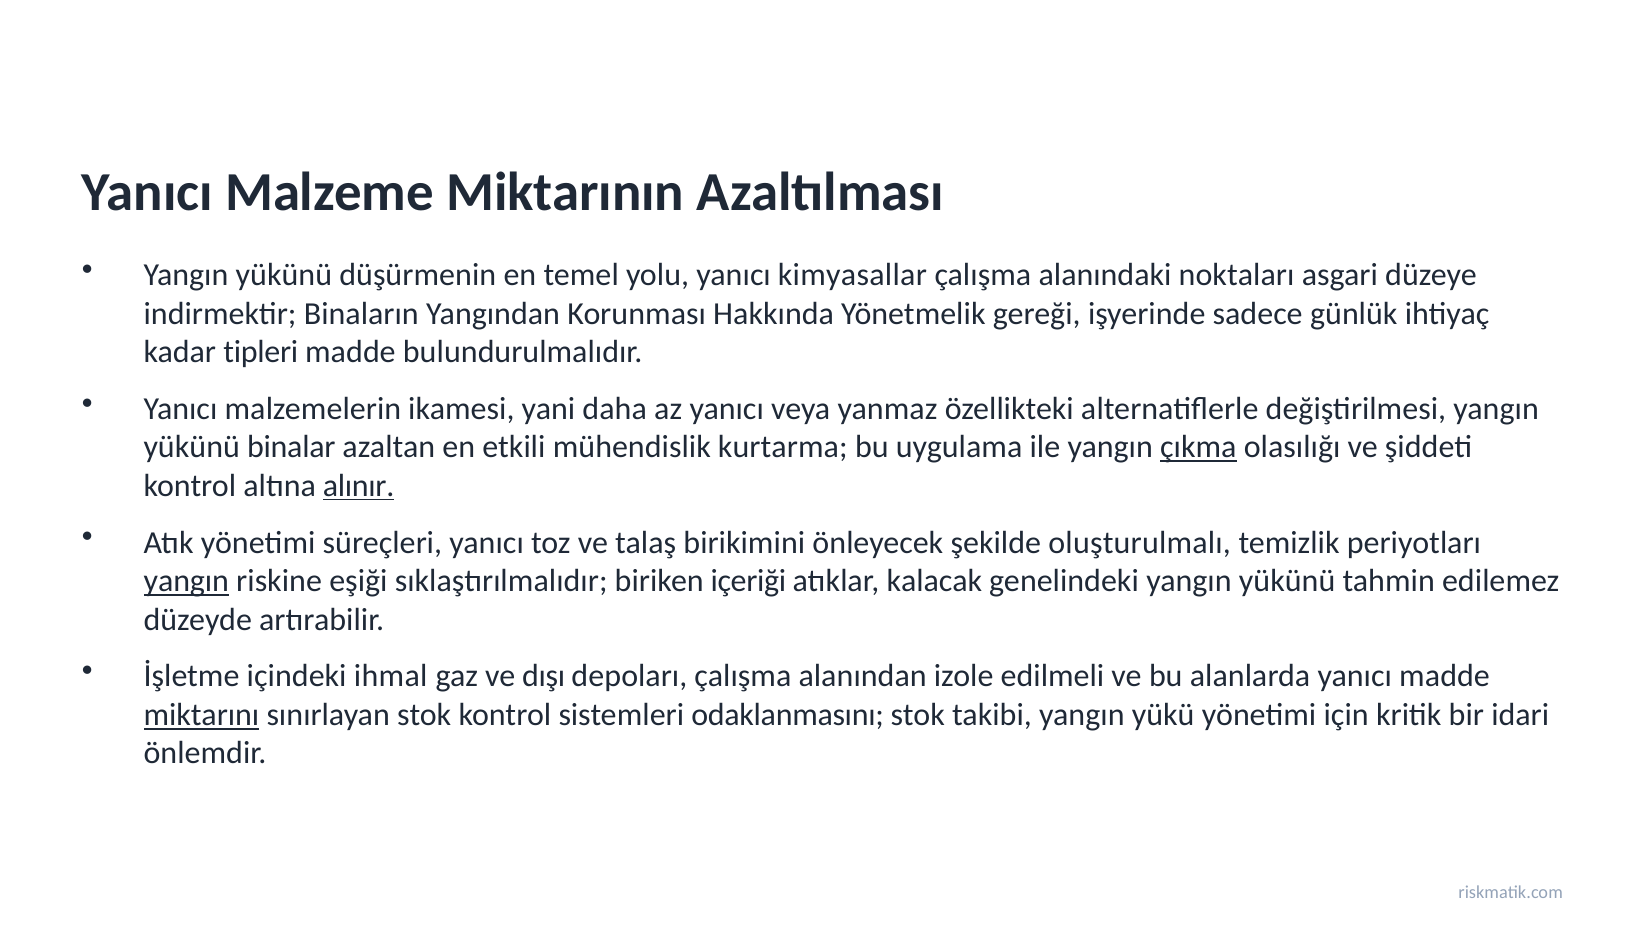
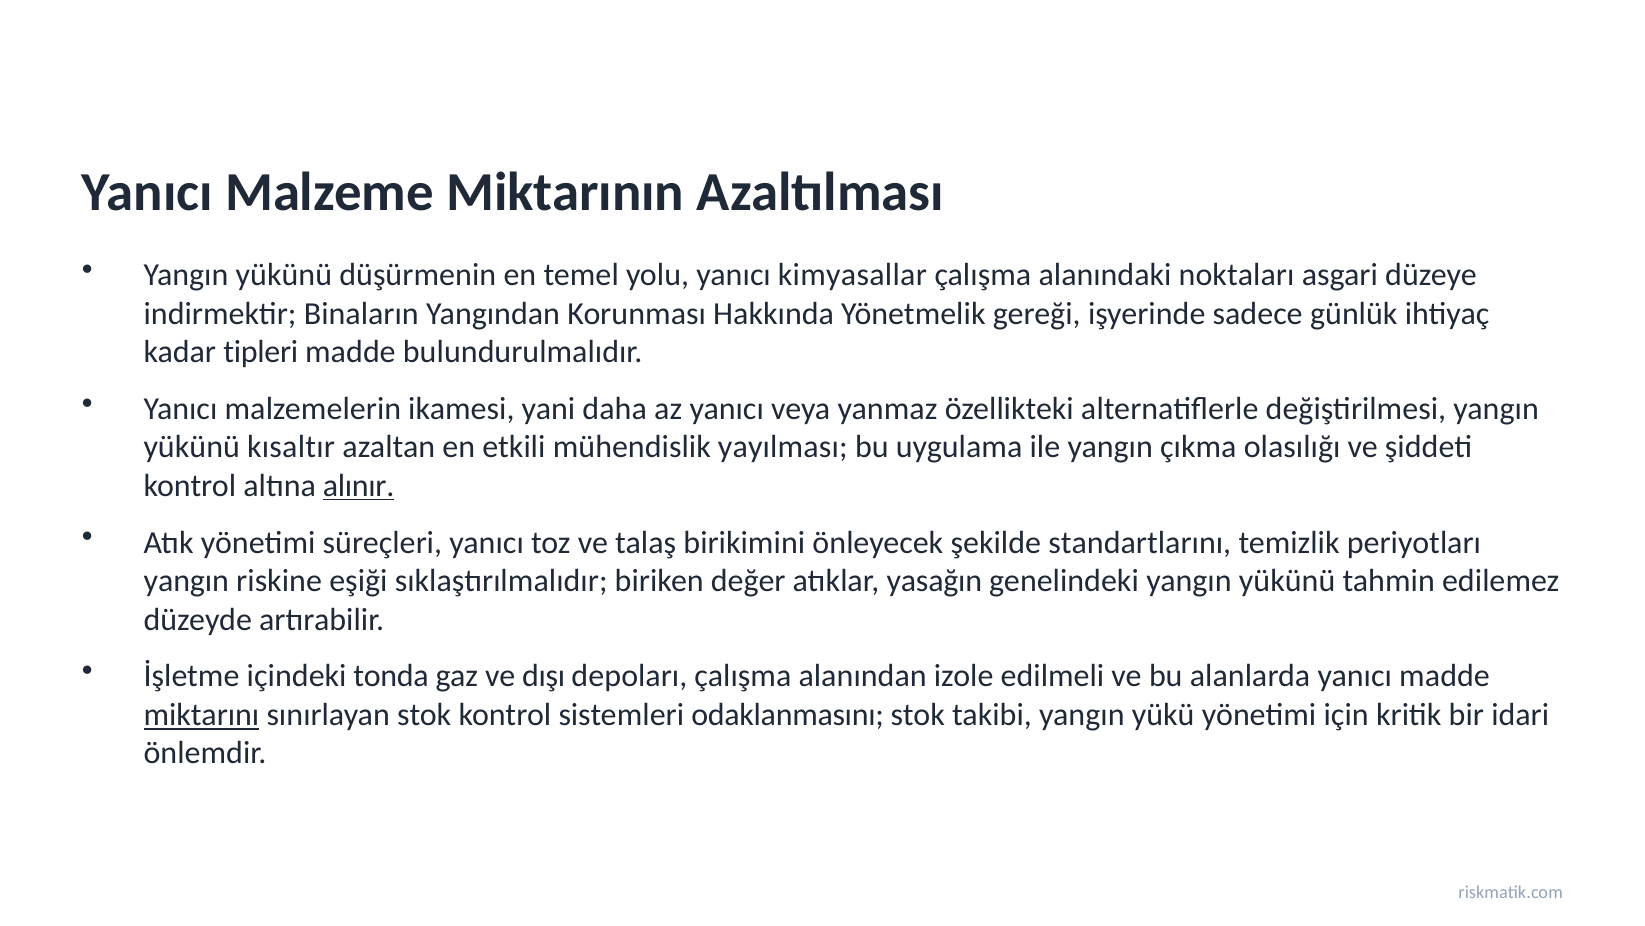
binalar: binalar -> kısaltır
kurtarma: kurtarma -> yayılması
çıkma underline: present -> none
oluşturulmalı: oluşturulmalı -> standartlarını
yangın at (186, 581) underline: present -> none
içeriği: içeriği -> değer
kalacak: kalacak -> yasağın
ihmal: ihmal -> tonda
